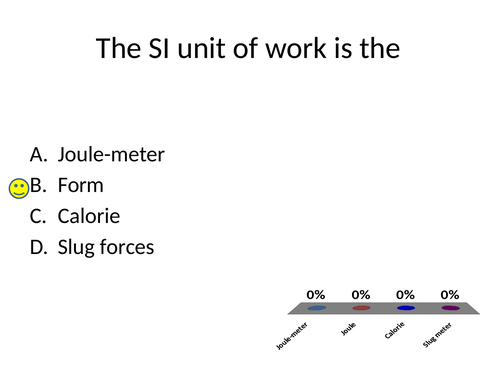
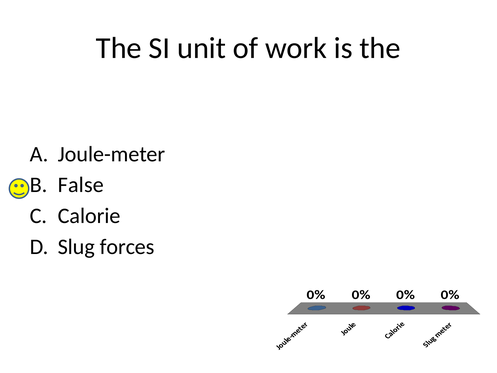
Form: Form -> False
